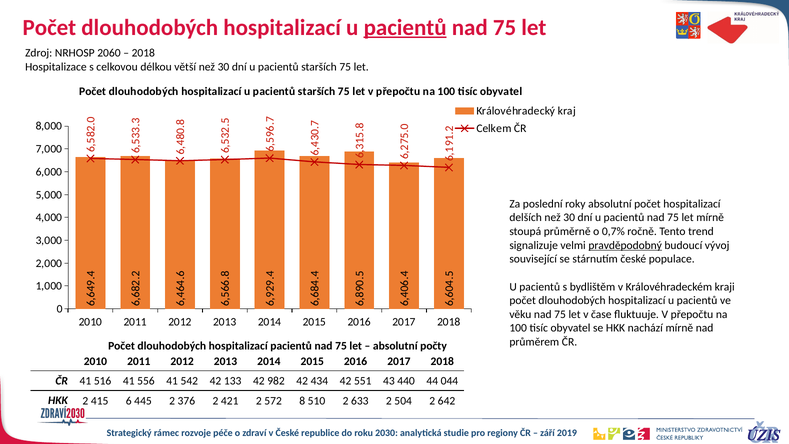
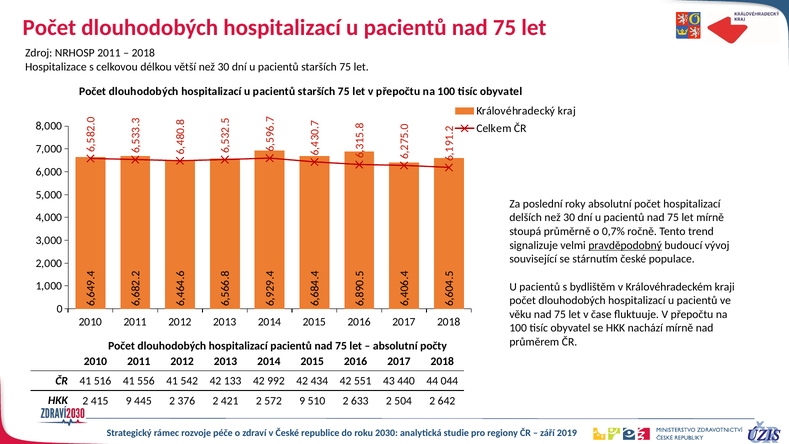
pacientů at (405, 27) underline: present -> none
NRHOSP 2060: 2060 -> 2011
982: 982 -> 992
415 6: 6 -> 9
572 8: 8 -> 9
